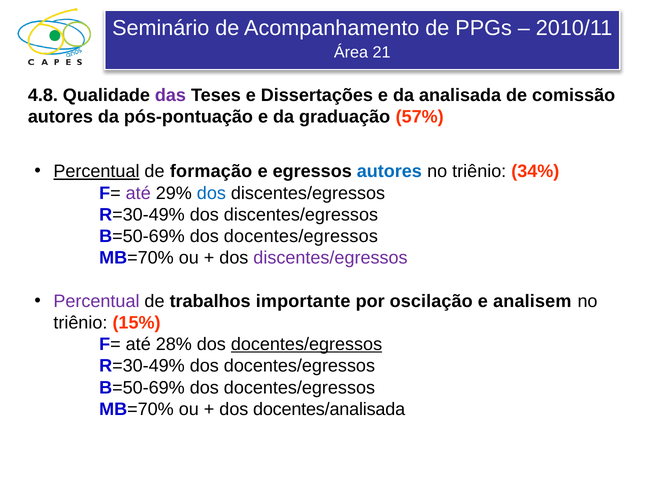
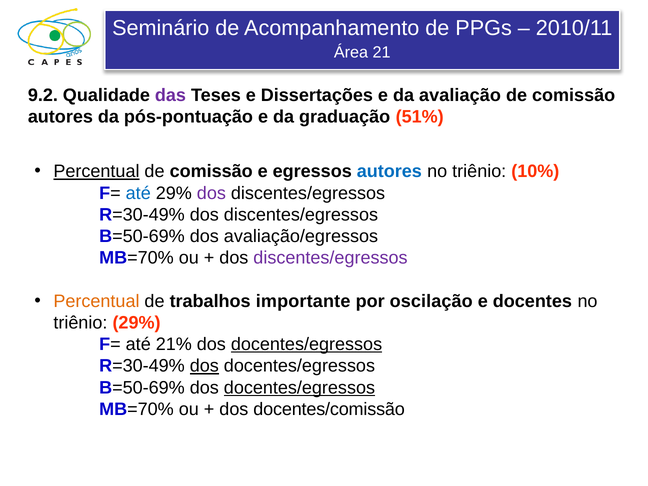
4.8: 4.8 -> 9.2
analisada: analisada -> avaliação
57%: 57% -> 51%
formação at (211, 171): formação -> comissão
34%: 34% -> 10%
até at (138, 193) colour: purple -> blue
dos at (211, 193) colour: blue -> purple
docentes/egressos at (301, 236): docentes/egressos -> avaliação/egressos
Percentual at (96, 301) colour: purple -> orange
analisem: analisem -> docentes
triênio 15%: 15% -> 29%
28%: 28% -> 21%
dos at (204, 366) underline: none -> present
docentes/egressos at (299, 388) underline: none -> present
docentes/analisada: docentes/analisada -> docentes/comissão
